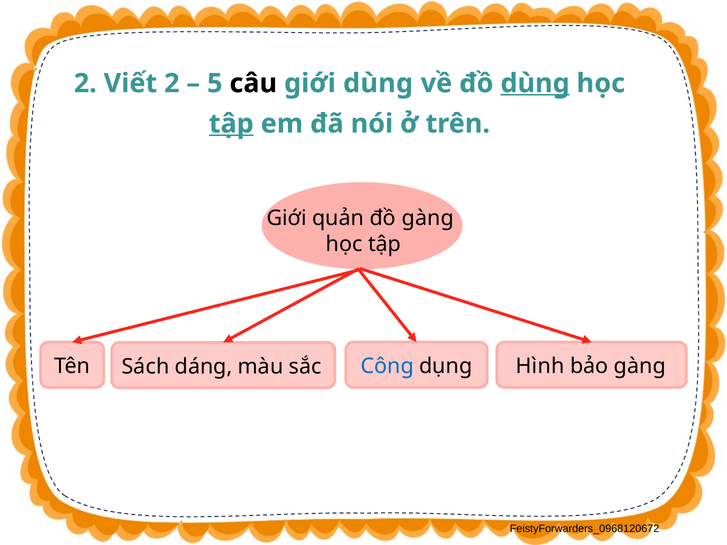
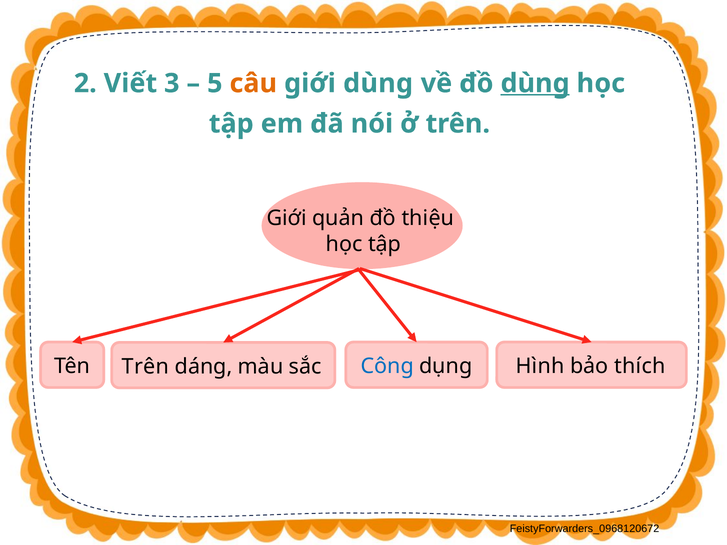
Viết 2: 2 -> 3
câu colour: black -> orange
tập at (231, 124) underline: present -> none
đồ gàng: gàng -> thiệu
Tên Sách: Sách -> Trên
bảo gàng: gàng -> thích
